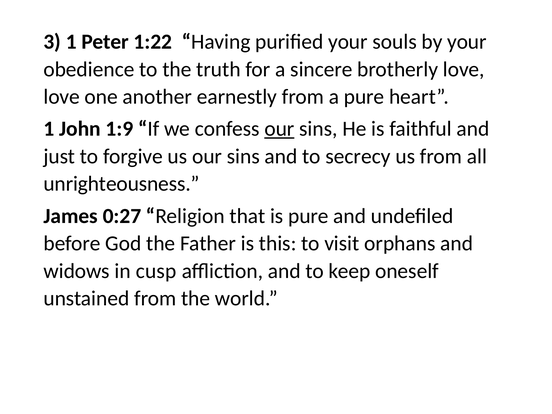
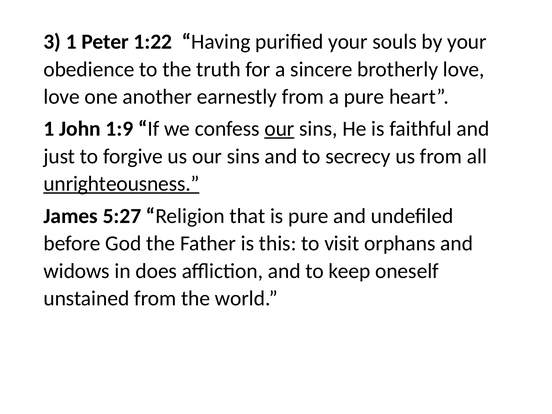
unrighteousness underline: none -> present
0:27: 0:27 -> 5:27
cusp: cusp -> does
